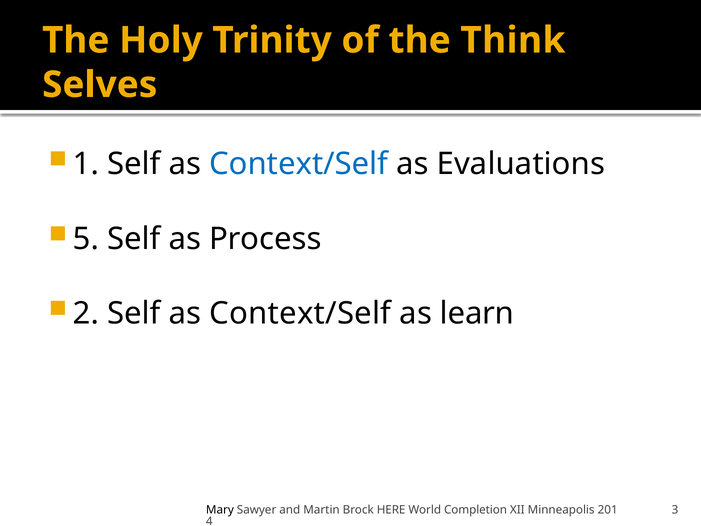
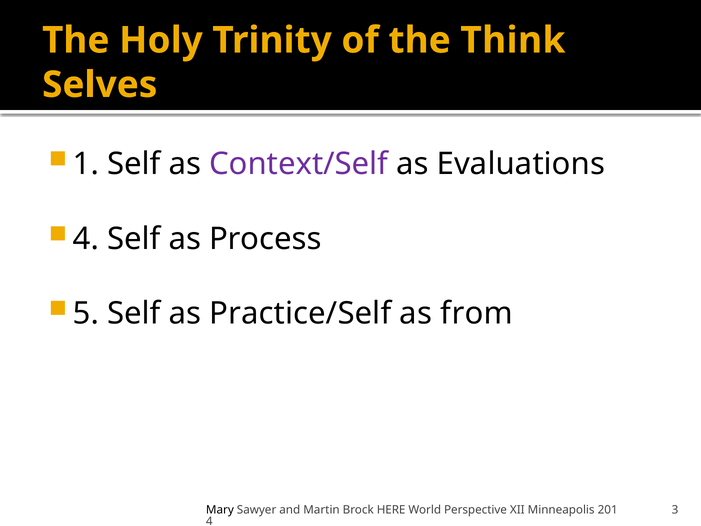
Context/Self at (299, 164) colour: blue -> purple
5 at (86, 239): 5 -> 4
2: 2 -> 5
Context/Self at (300, 314): Context/Self -> Practice/Self
learn: learn -> from
Completion: Completion -> Perspective
